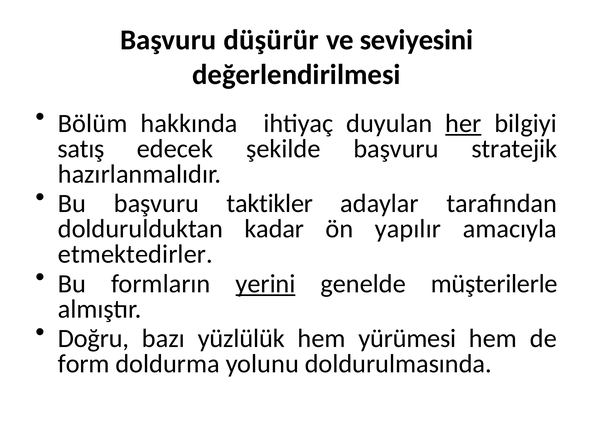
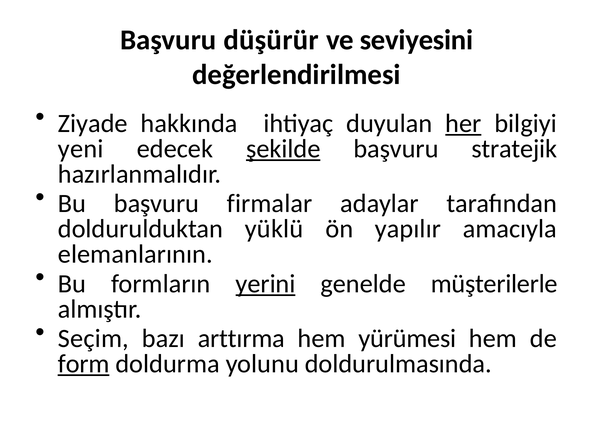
Bölüm: Bölüm -> Ziyade
satış: satış -> yeni
şekilde underline: none -> present
taktikler: taktikler -> firmalar
kadar: kadar -> yüklü
etmektedirler: etmektedirler -> elemanlarının
Doğru: Doğru -> Seçim
yüzlülük: yüzlülük -> arttırma
form underline: none -> present
